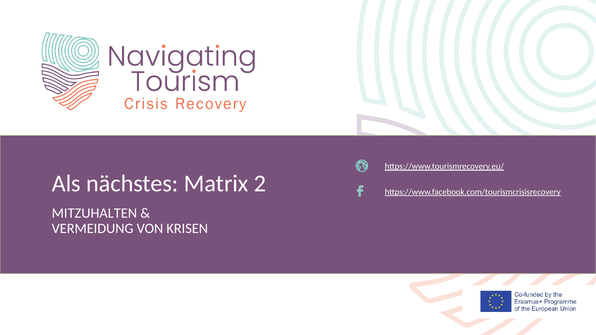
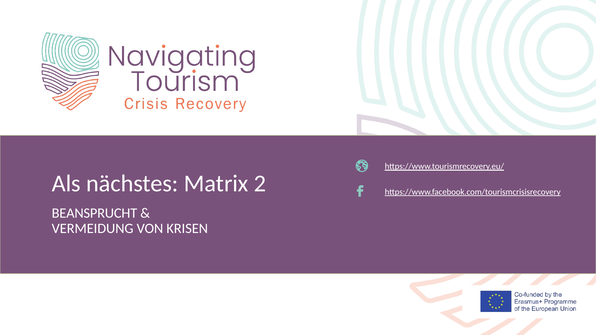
MITZUHALTEN: MITZUHALTEN -> BEANSPRUCHT
